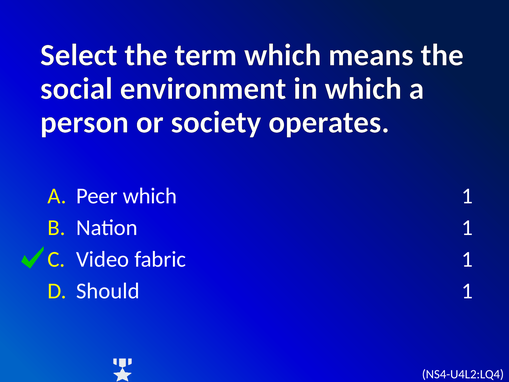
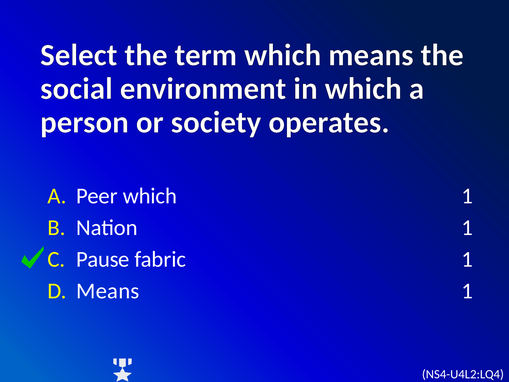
Video: Video -> Pause
Should at (108, 291): Should -> Means
